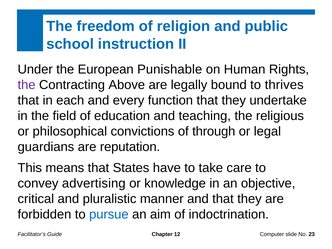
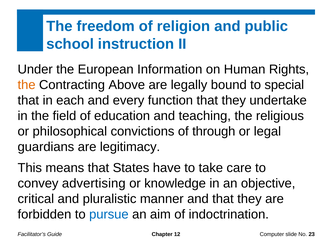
Punishable: Punishable -> Information
the at (27, 85) colour: purple -> orange
thrives: thrives -> special
reputation: reputation -> legitimacy
